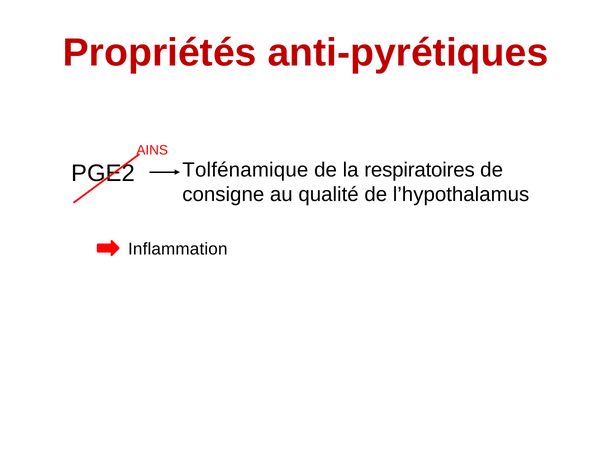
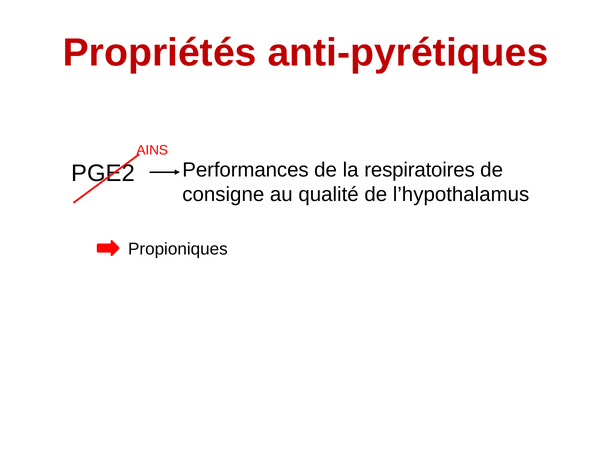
Tolfénamique: Tolfénamique -> Performances
Inflammation: Inflammation -> Propioniques
